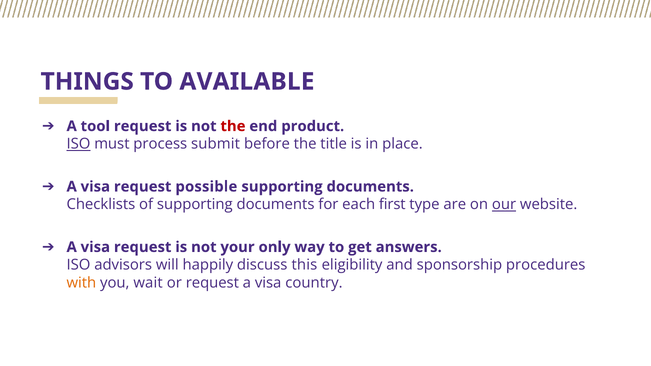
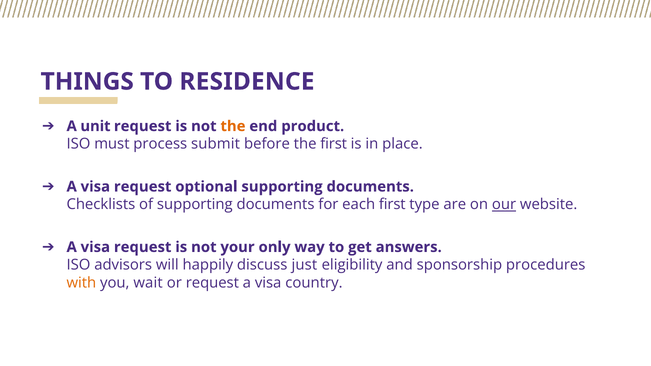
AVAILABLE: AVAILABLE -> RESIDENCE
tool: tool -> unit
the at (233, 126) colour: red -> orange
ISO at (78, 144) underline: present -> none
the title: title -> first
possible: possible -> optional
this: this -> just
